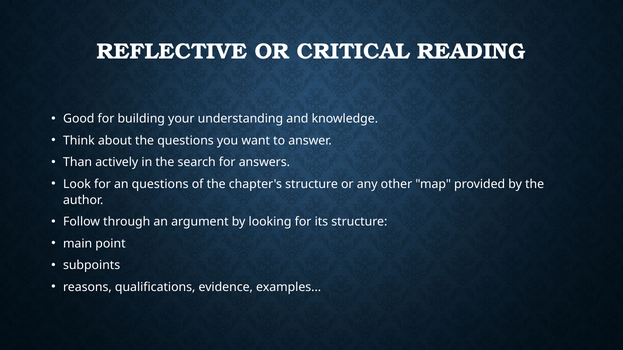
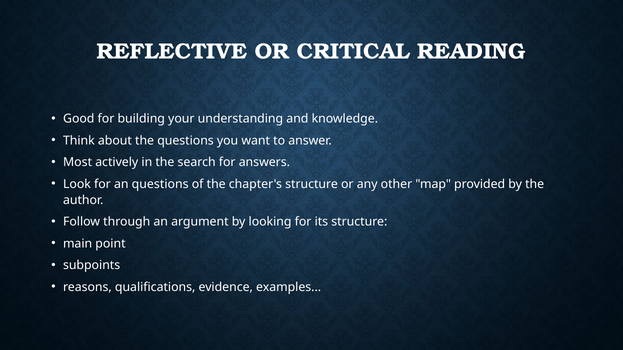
Than: Than -> Most
